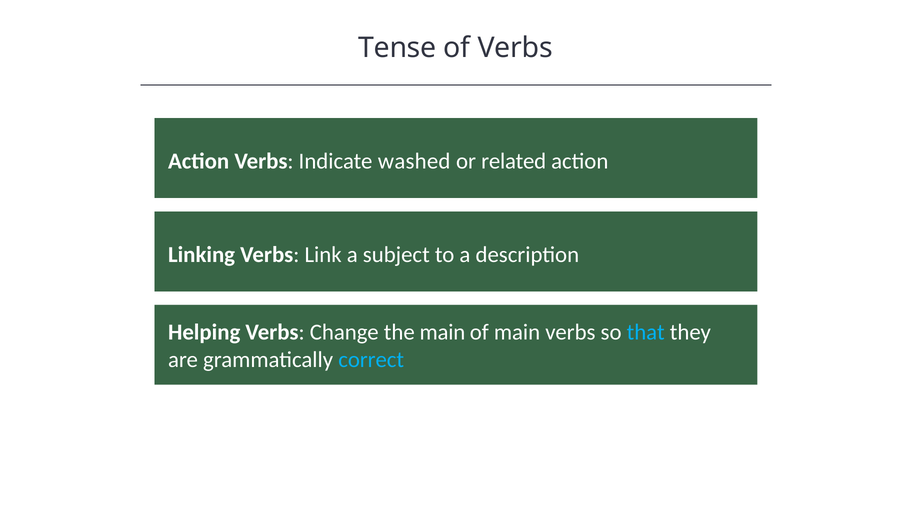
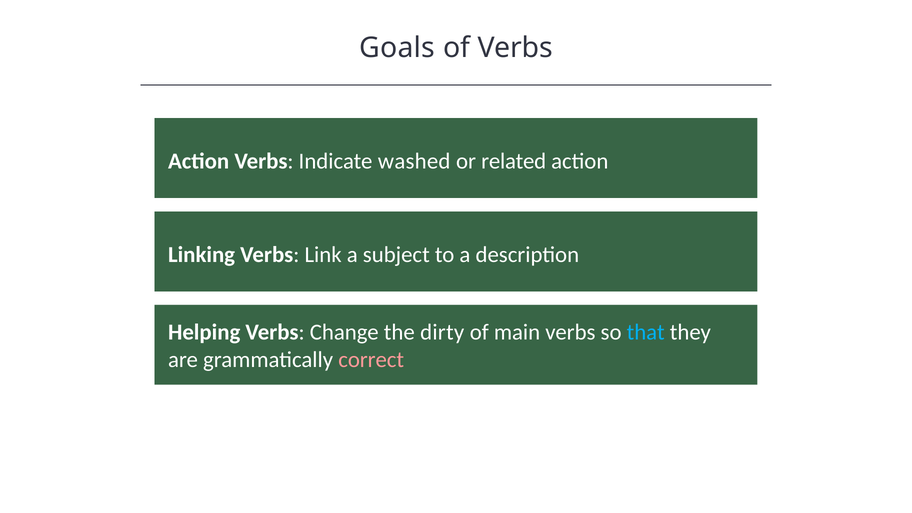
Tense: Tense -> Goals
the main: main -> dirty
correct colour: light blue -> pink
